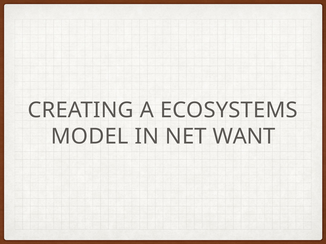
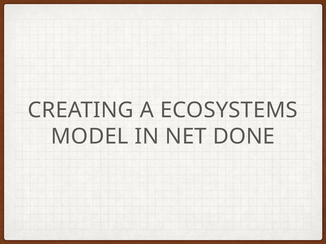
WANT: WANT -> DONE
